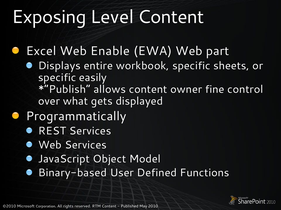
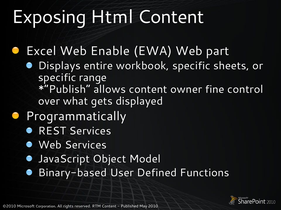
Level: Level -> Html
easily: easily -> range
